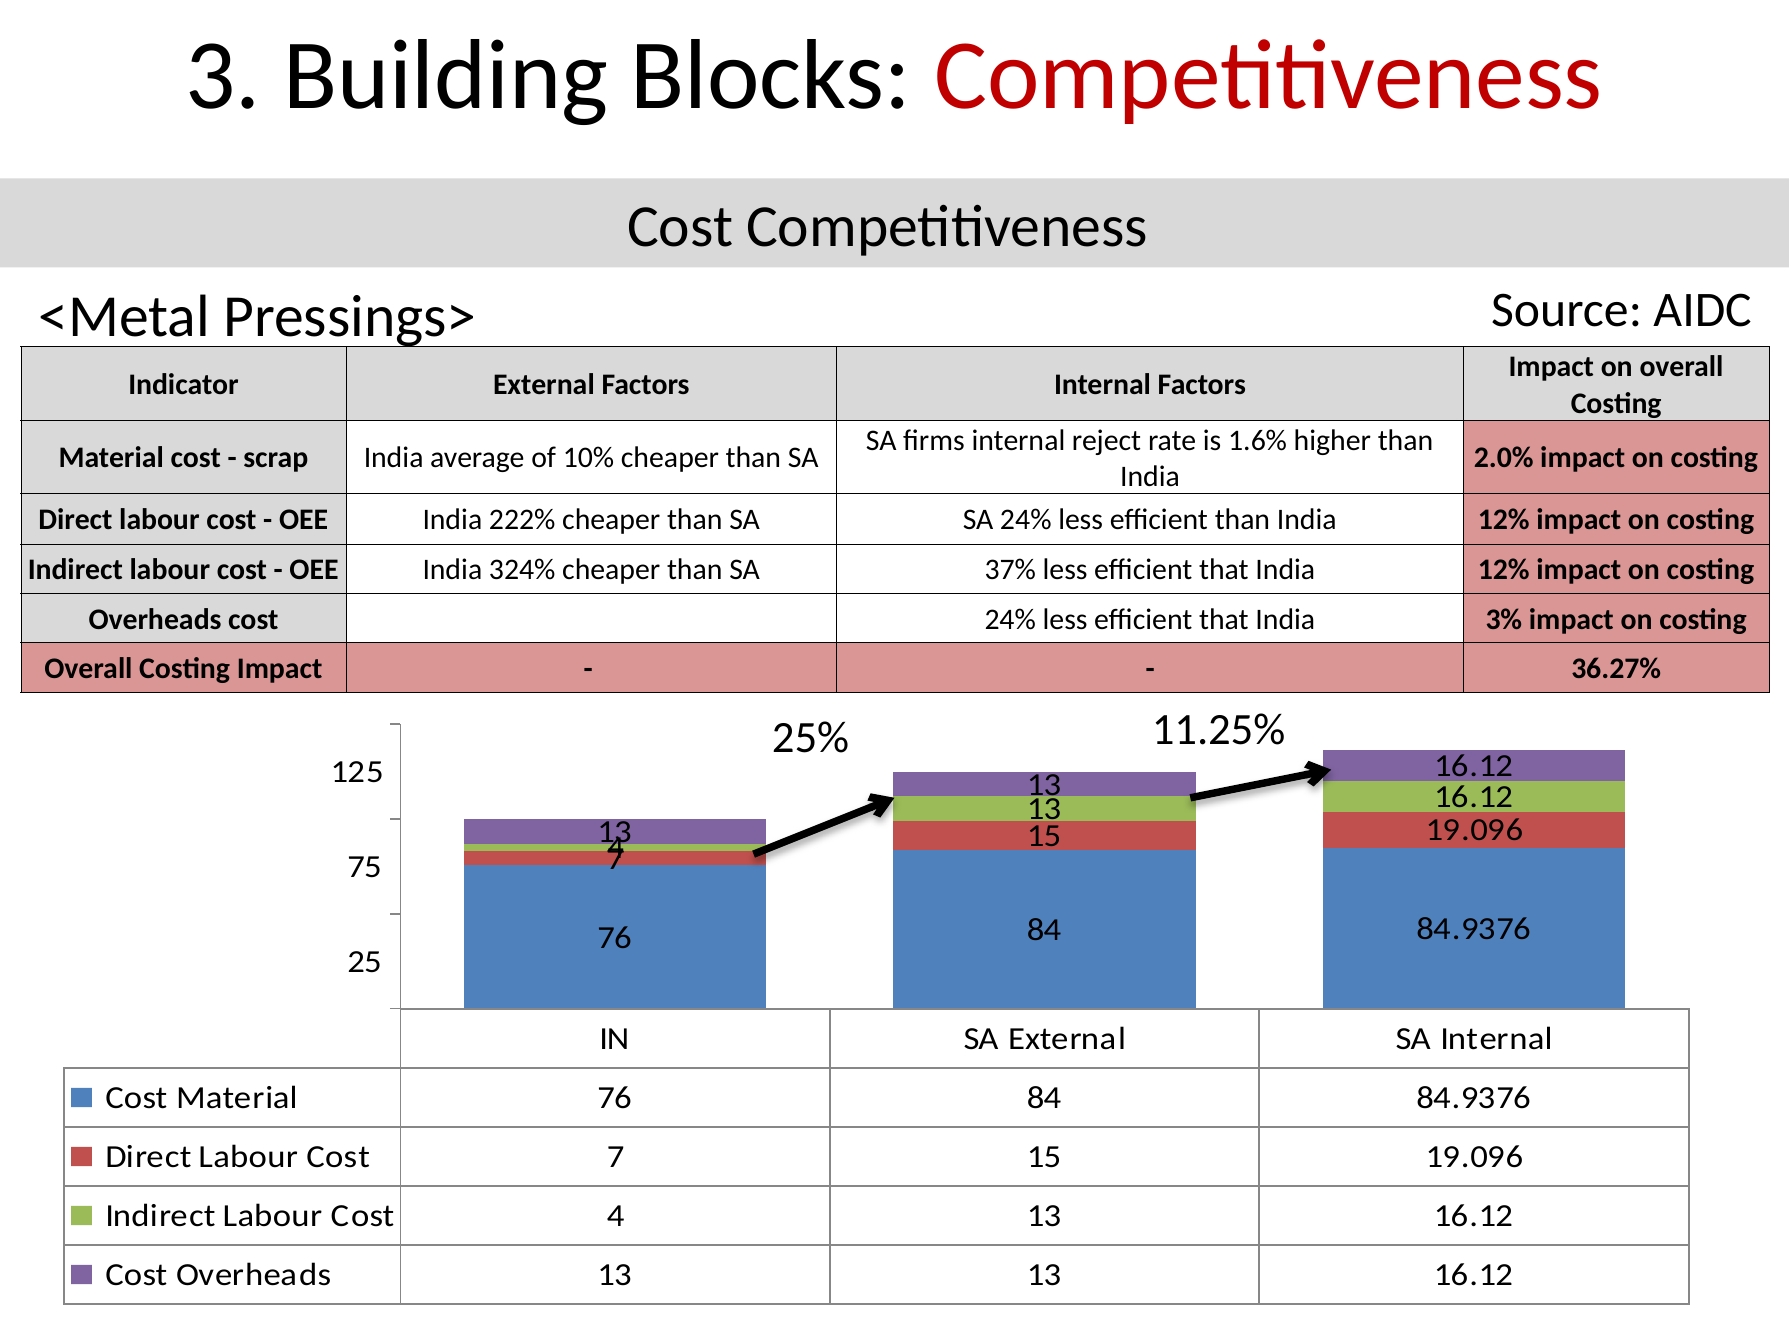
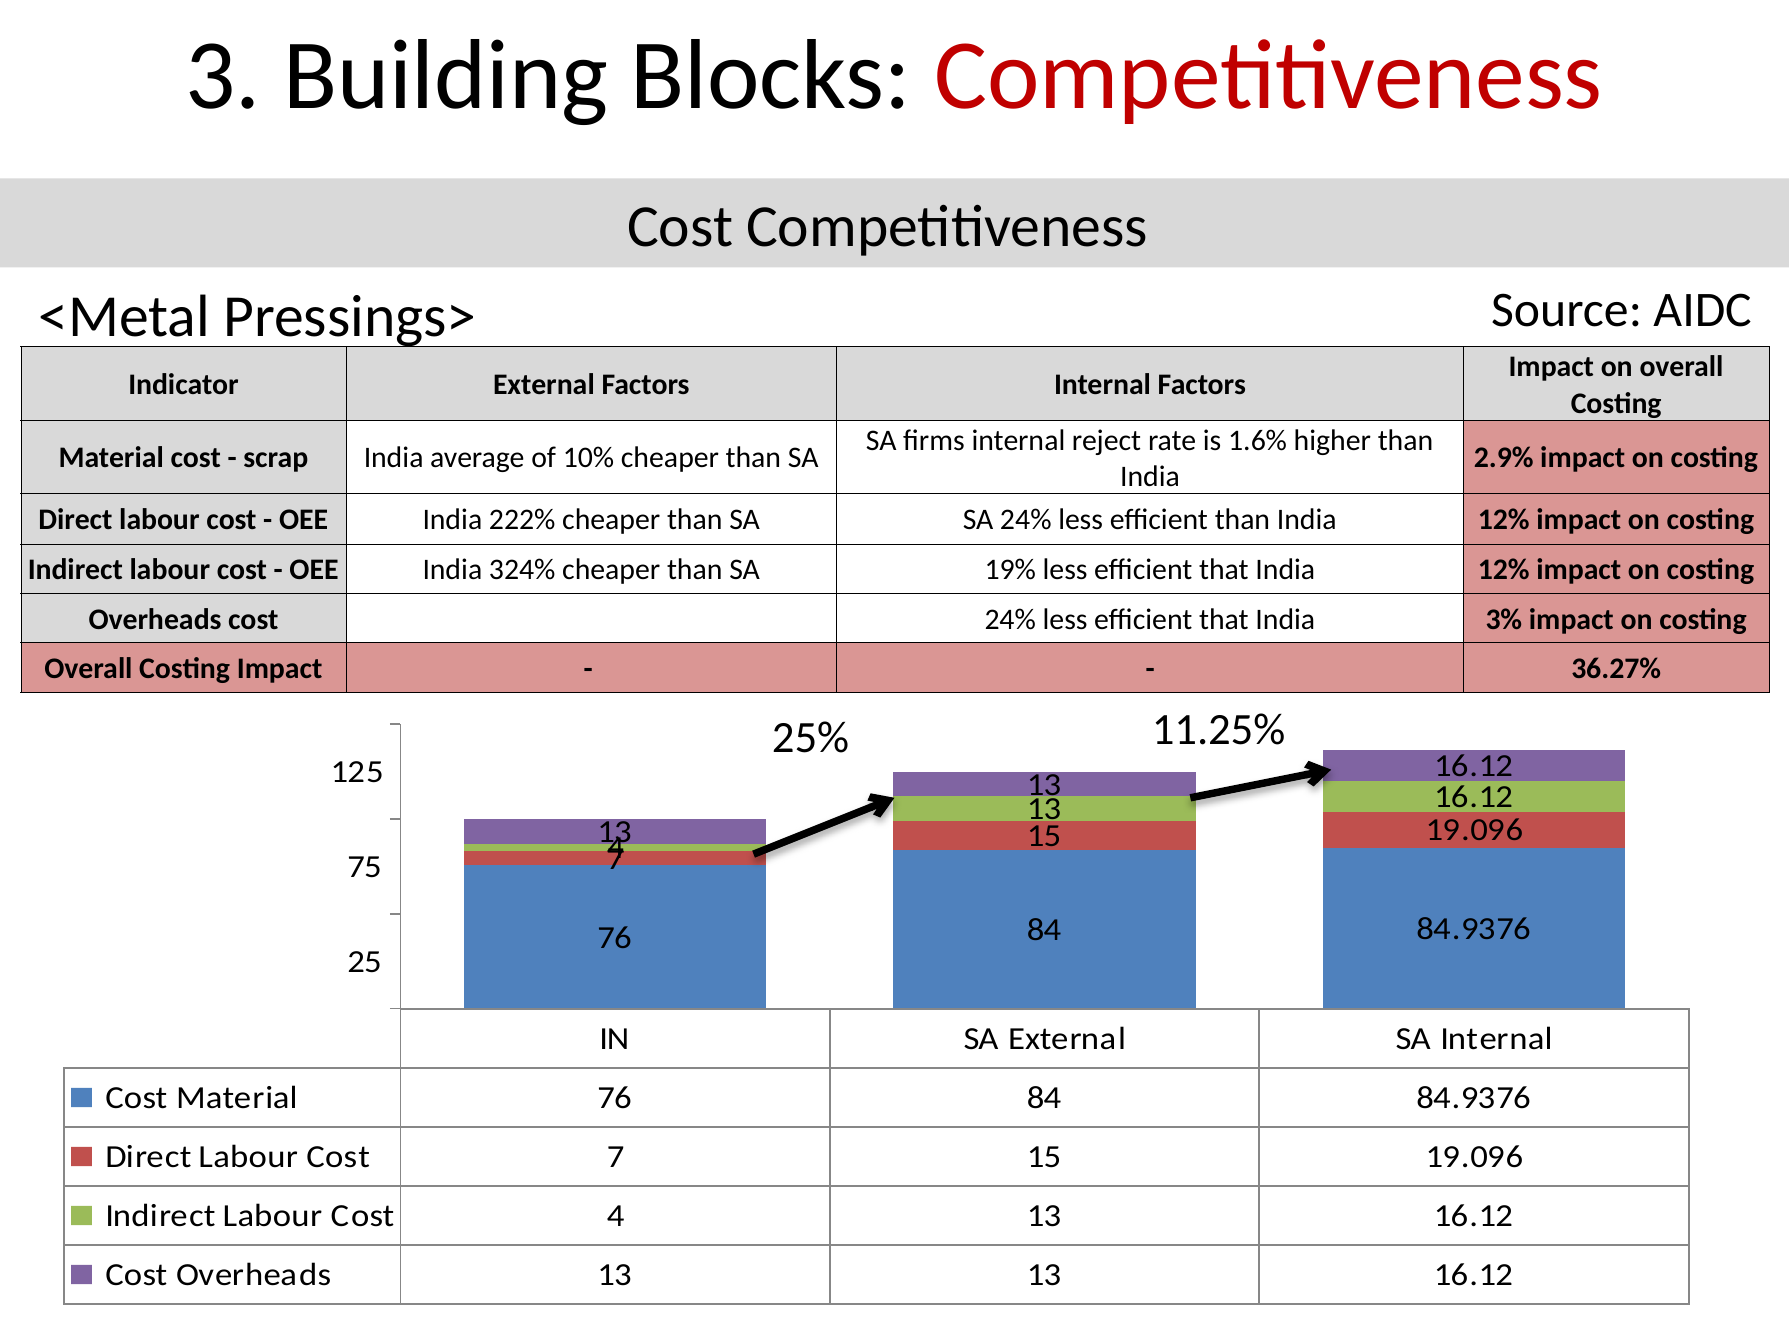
2.0%: 2.0% -> 2.9%
37%: 37% -> 19%
